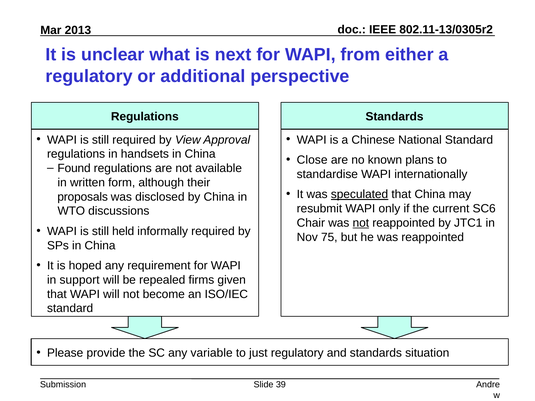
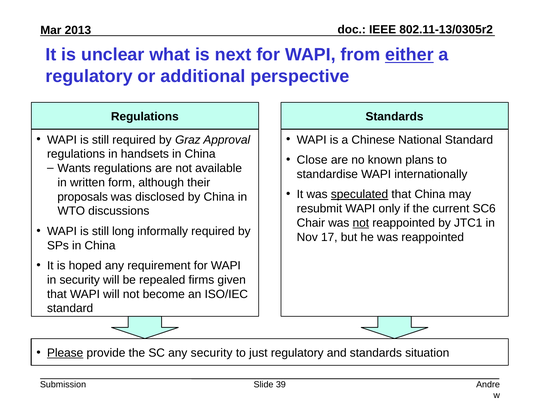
either underline: none -> present
View: View -> Graz
Found: Found -> Wants
held: held -> long
75: 75 -> 17
in support: support -> security
Please underline: none -> present
any variable: variable -> security
